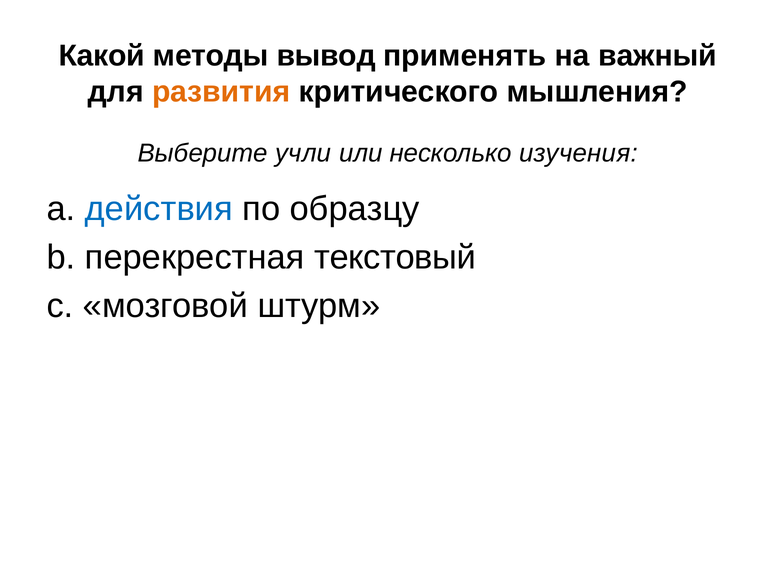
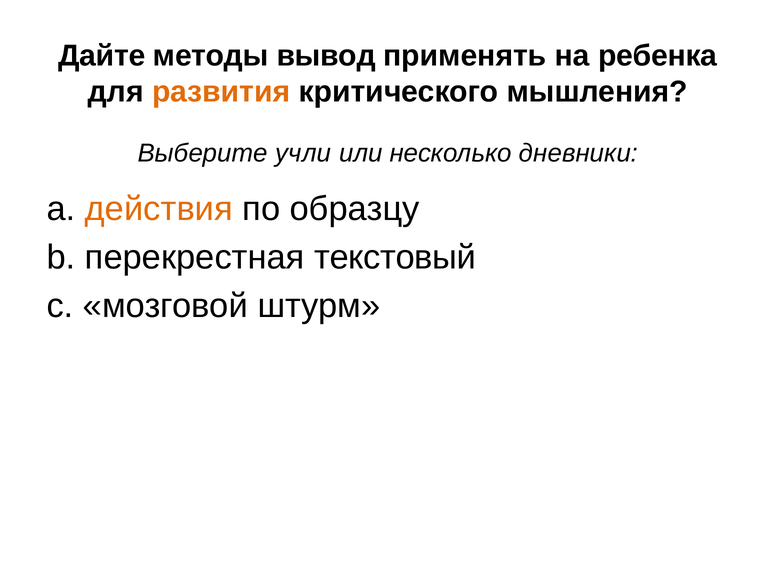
Какой: Какой -> Дайте
важный: важный -> ребенка
изучения: изучения -> дневники
действия colour: blue -> orange
